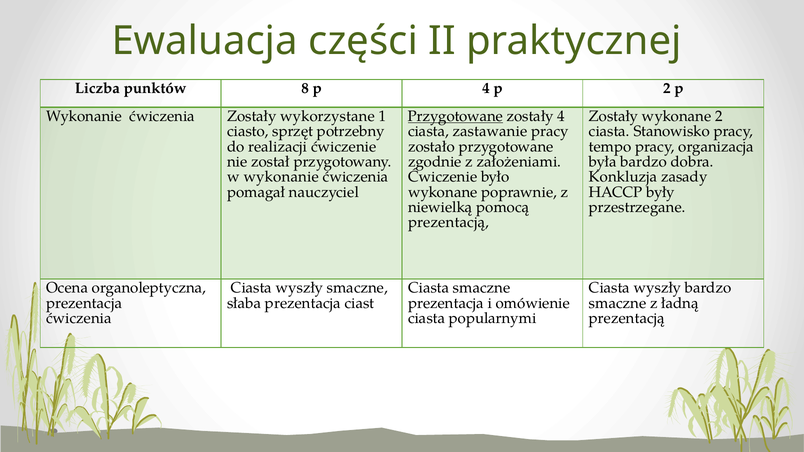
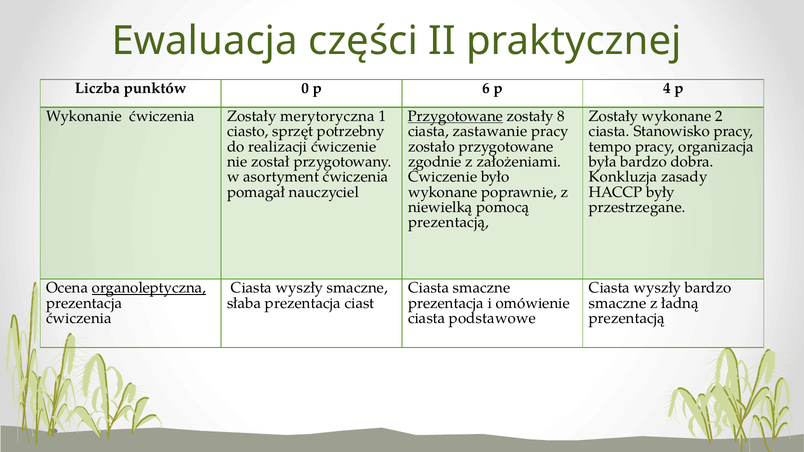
8: 8 -> 0
p 4: 4 -> 6
p 2: 2 -> 4
wykorzystane: wykorzystane -> merytoryczna
zostały 4: 4 -> 8
w wykonanie: wykonanie -> asortyment
organoleptyczna underline: none -> present
popularnymi: popularnymi -> podstawowe
